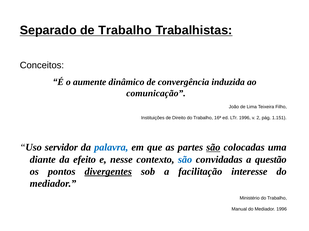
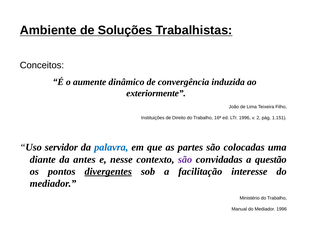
Separado: Separado -> Ambiente
de Trabalho: Trabalho -> Soluções
comunicação: comunicação -> exteriormente
são at (213, 148) underline: present -> none
efeito: efeito -> antes
são at (185, 160) colour: blue -> purple
